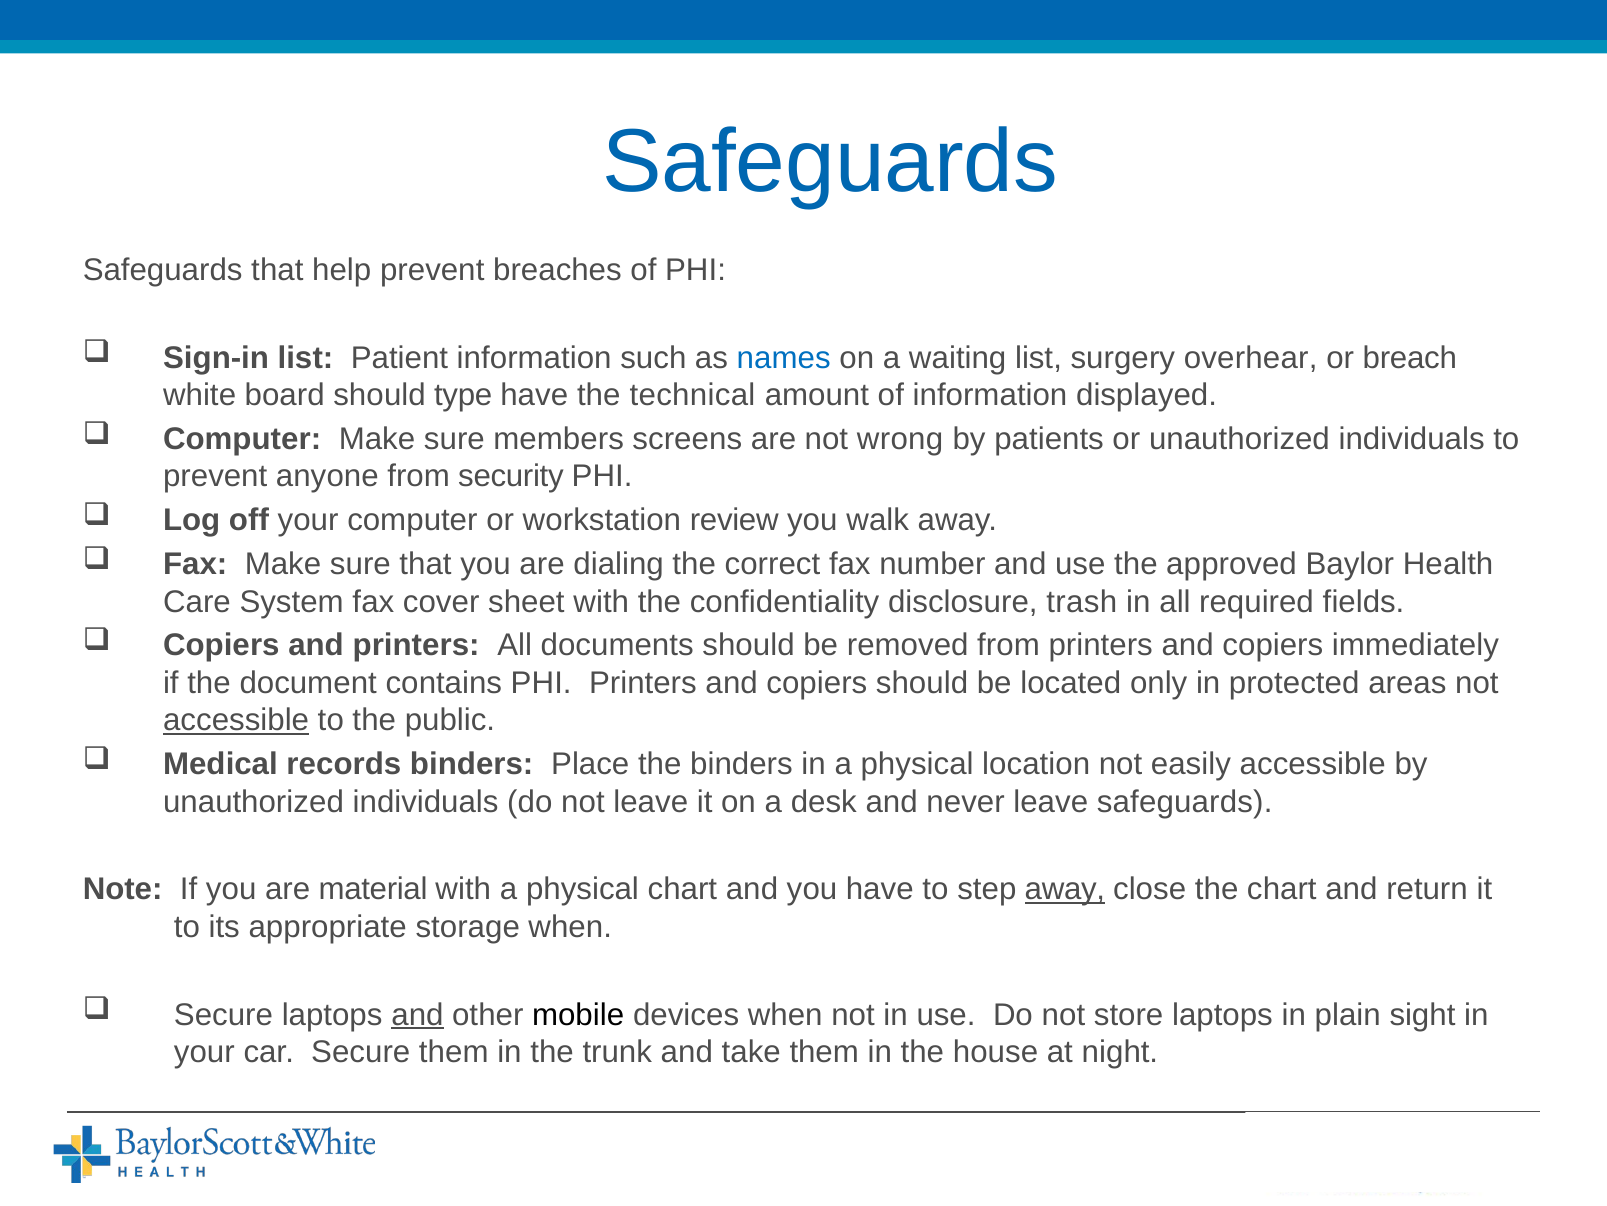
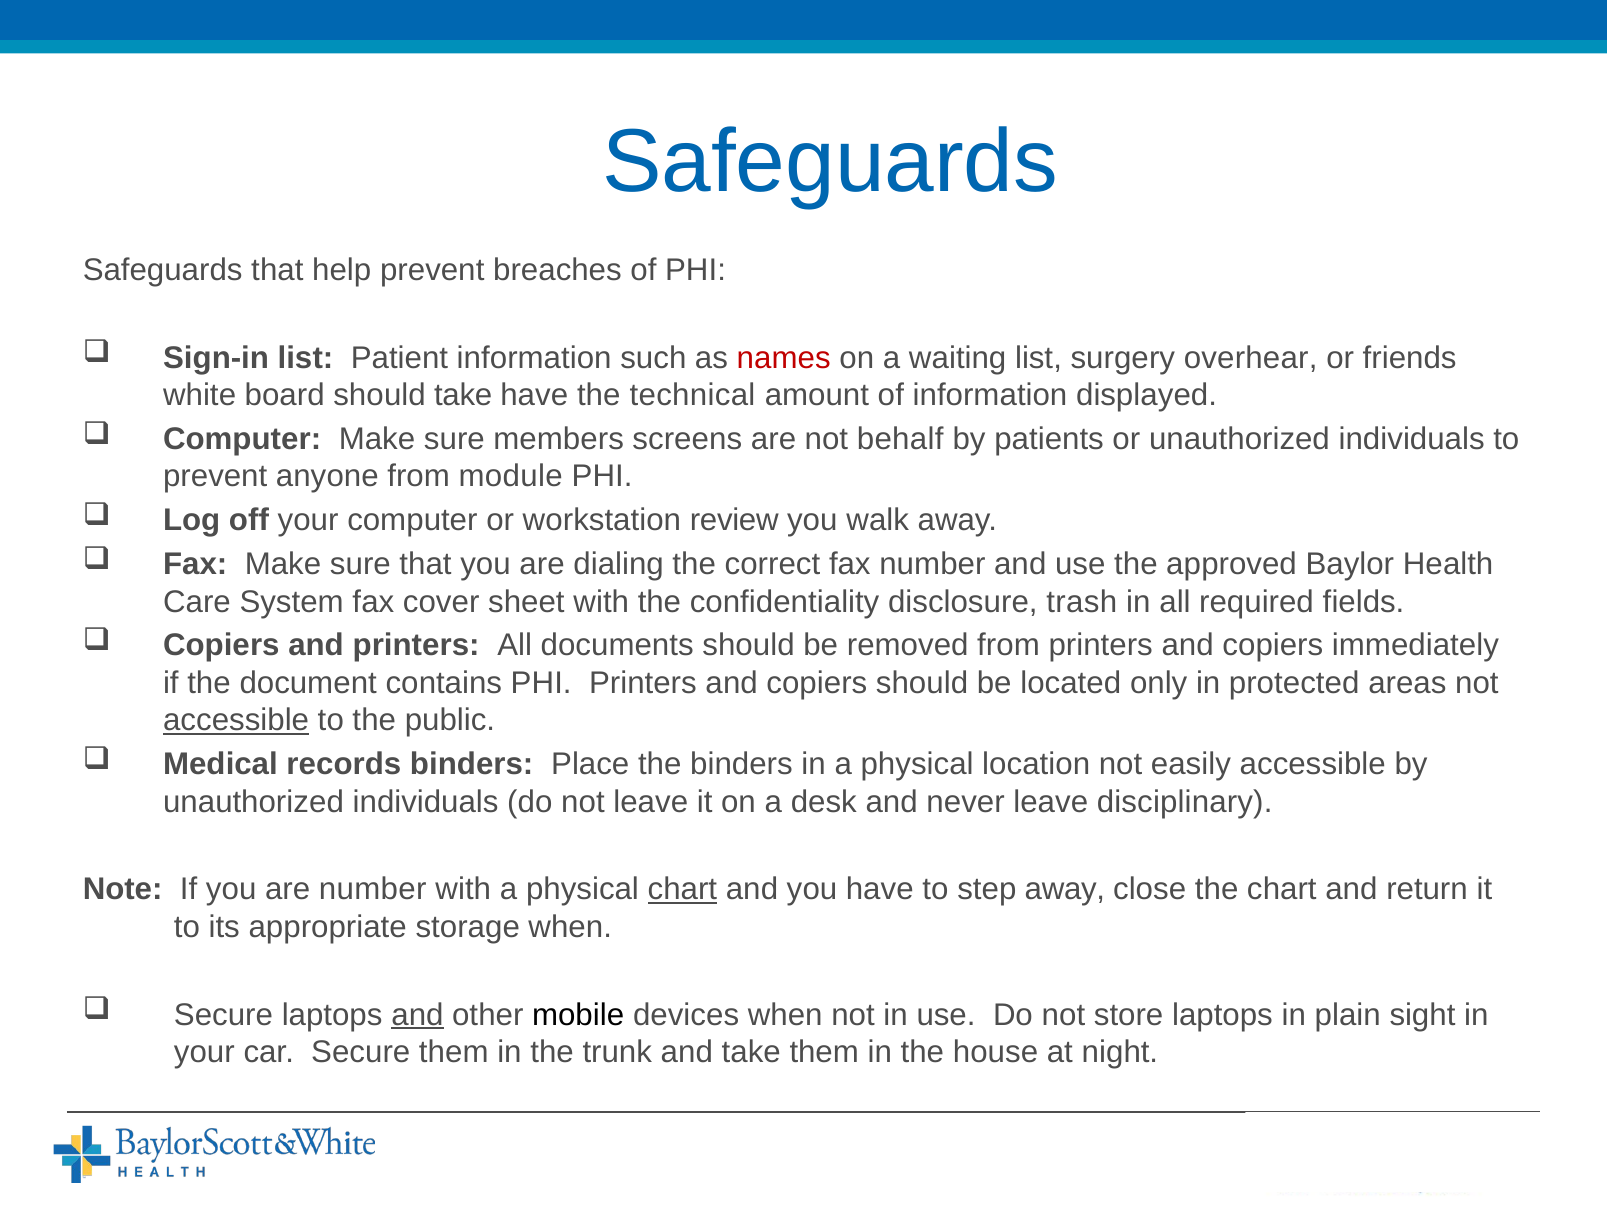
names colour: blue -> red
breach: breach -> friends
should type: type -> take
wrong: wrong -> behalf
security: security -> module
leave safeguards: safeguards -> disciplinary
are material: material -> number
chart at (682, 889) underline: none -> present
away at (1065, 889) underline: present -> none
